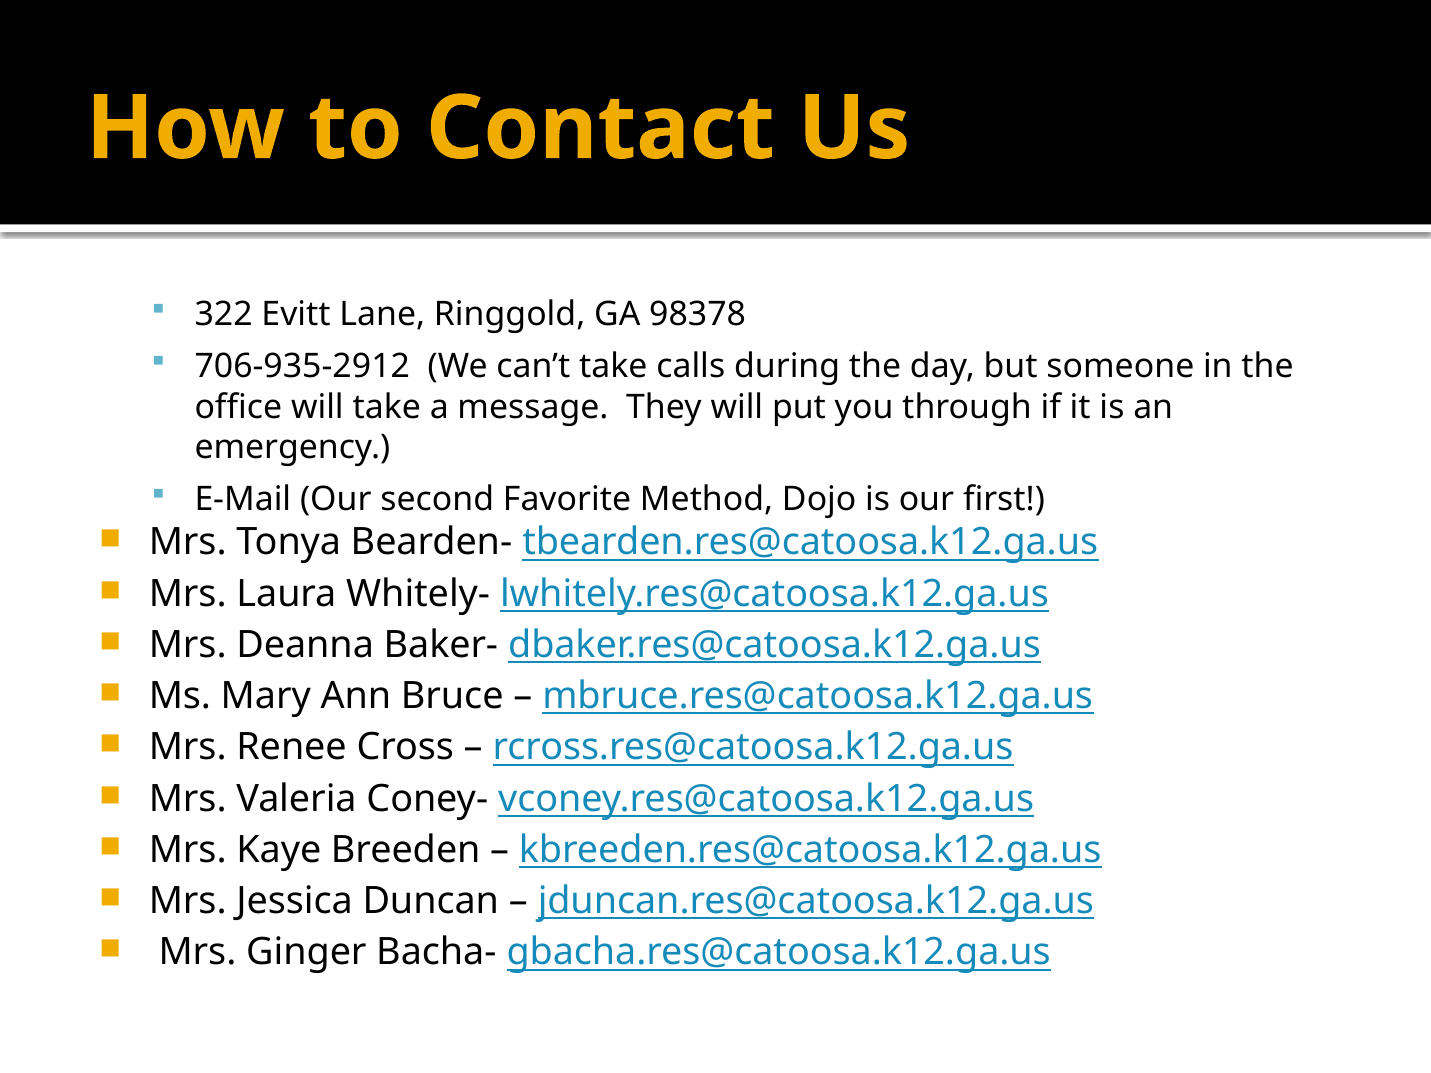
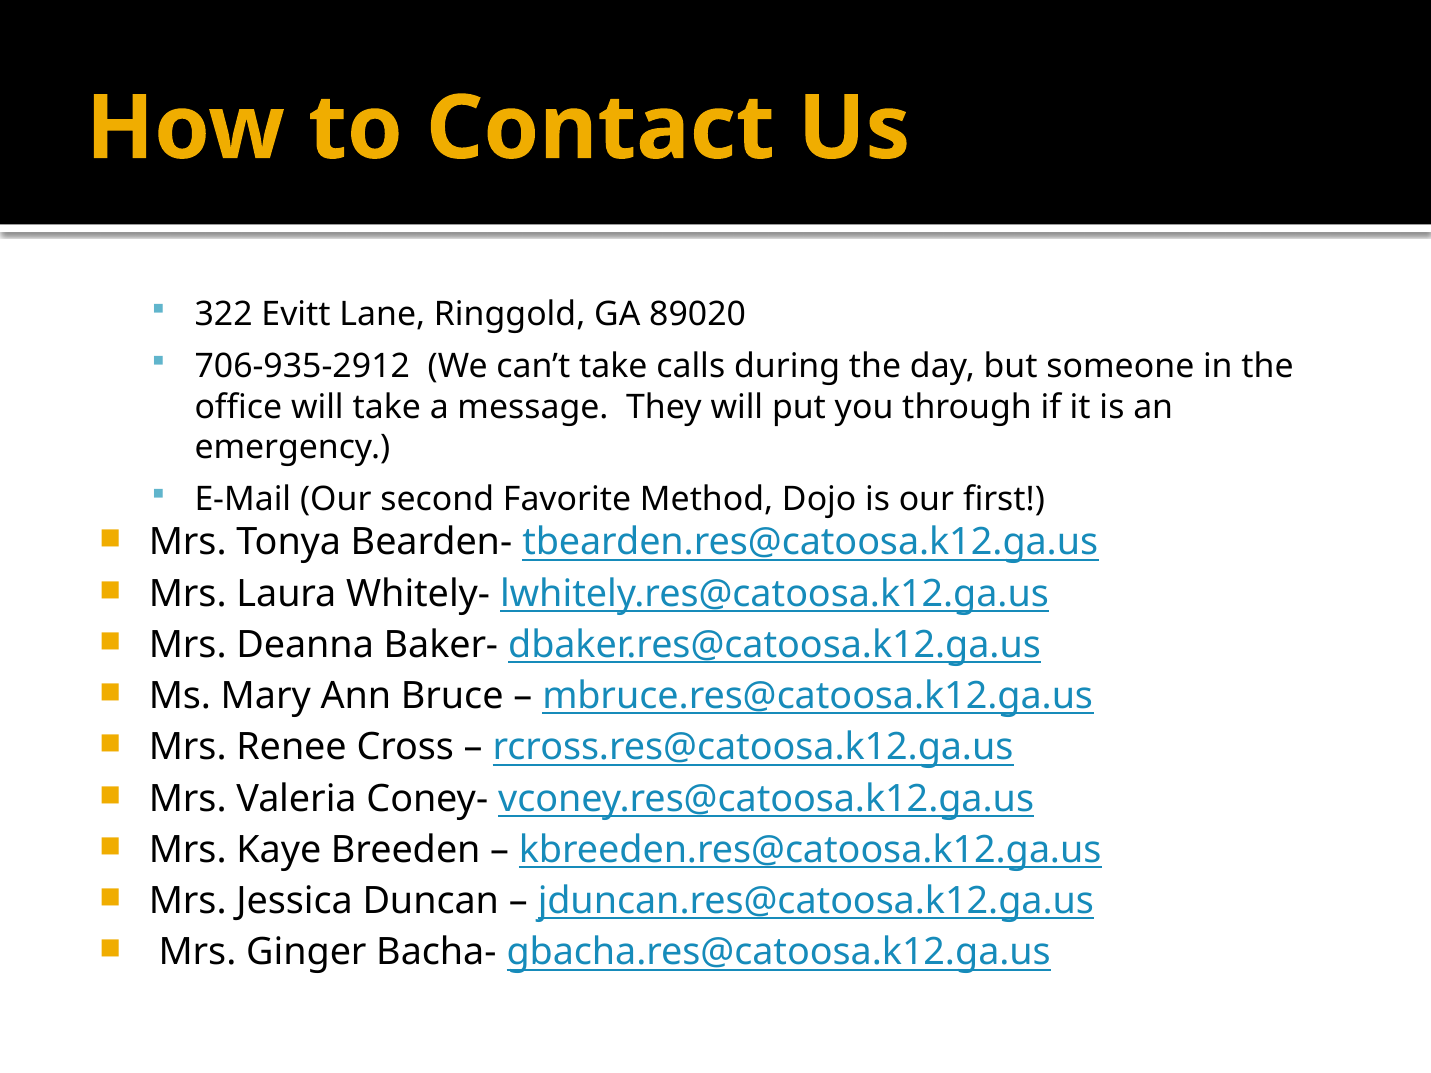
98378: 98378 -> 89020
